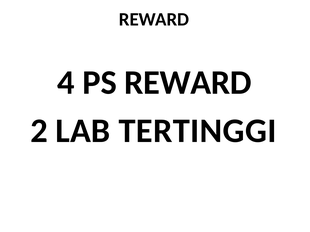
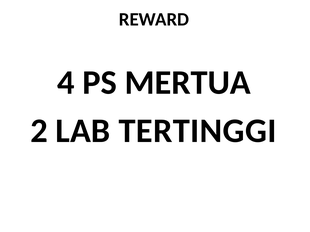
PS REWARD: REWARD -> MERTUA
